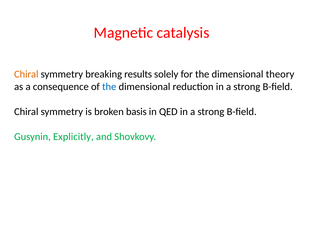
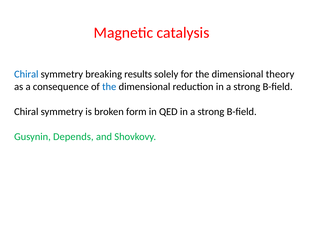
Chiral at (26, 74) colour: orange -> blue
basis: basis -> form
Explicitly: Explicitly -> Depends
